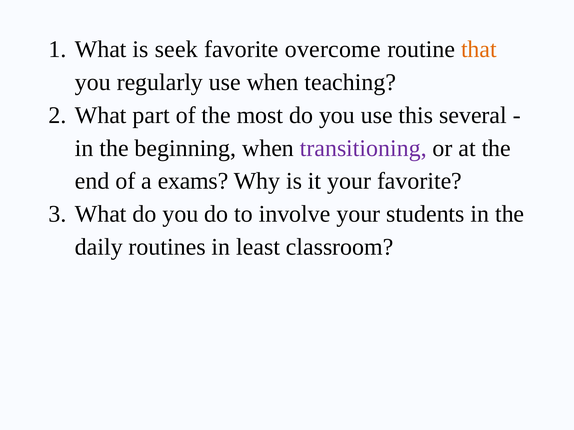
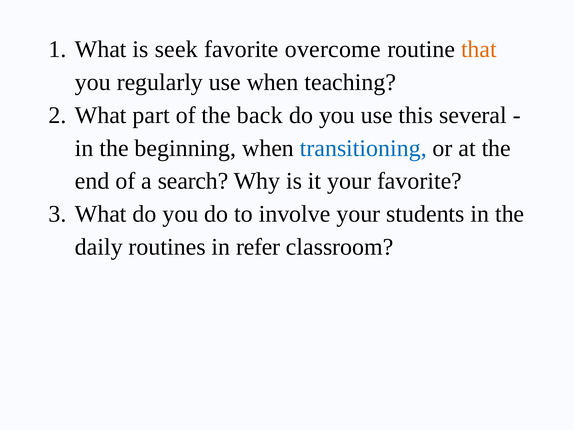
most: most -> back
transitioning colour: purple -> blue
exams: exams -> search
least: least -> refer
